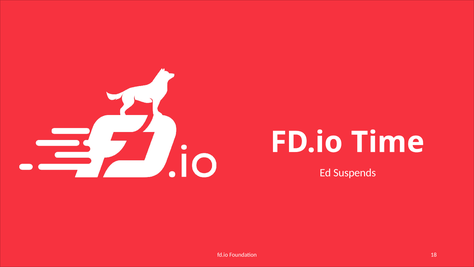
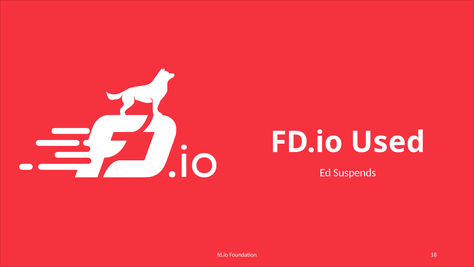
Time: Time -> Used
